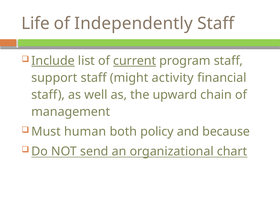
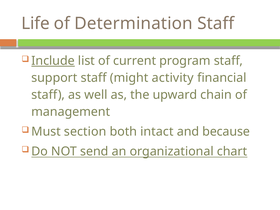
Independently: Independently -> Determination
current underline: present -> none
human: human -> section
policy: policy -> intact
